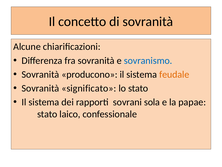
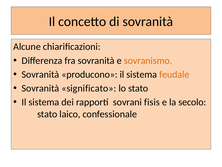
sovranismo colour: blue -> orange
sola: sola -> fisis
papae: papae -> secolo
